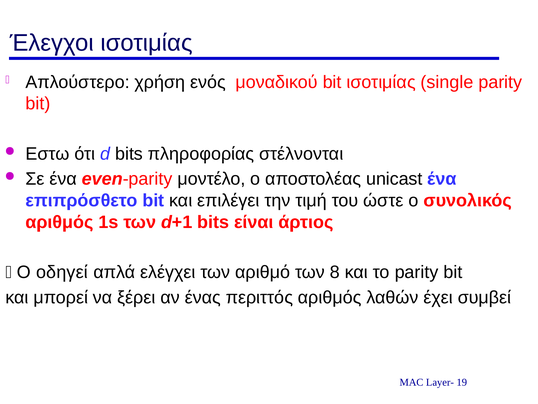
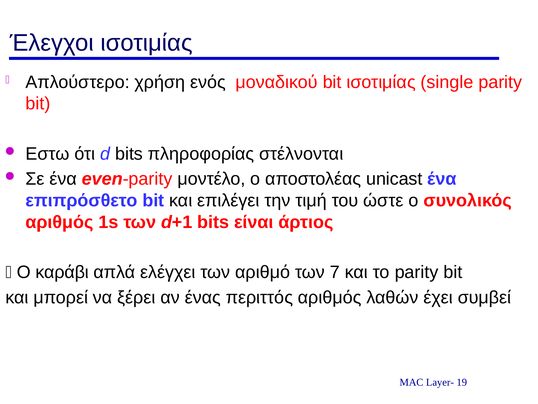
οδηγεί: οδηγεί -> καράβι
8: 8 -> 7
